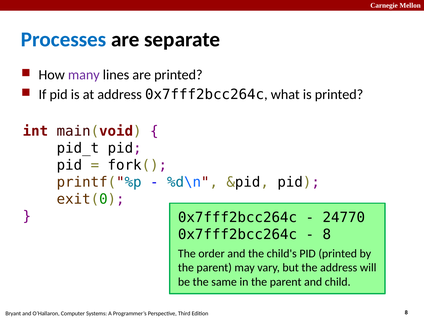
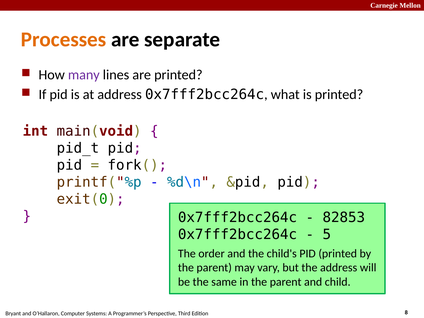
Processes colour: blue -> orange
24770: 24770 -> 82853
8 at (327, 235): 8 -> 5
